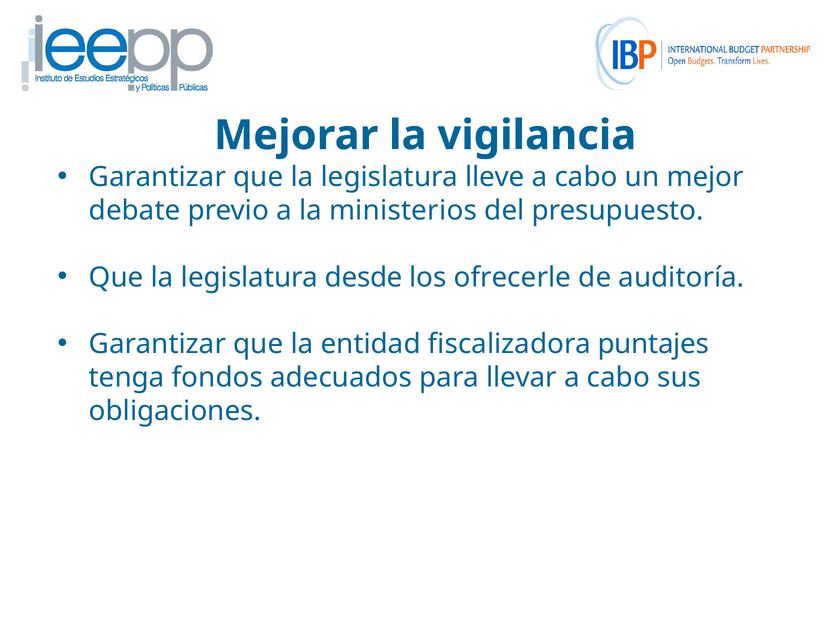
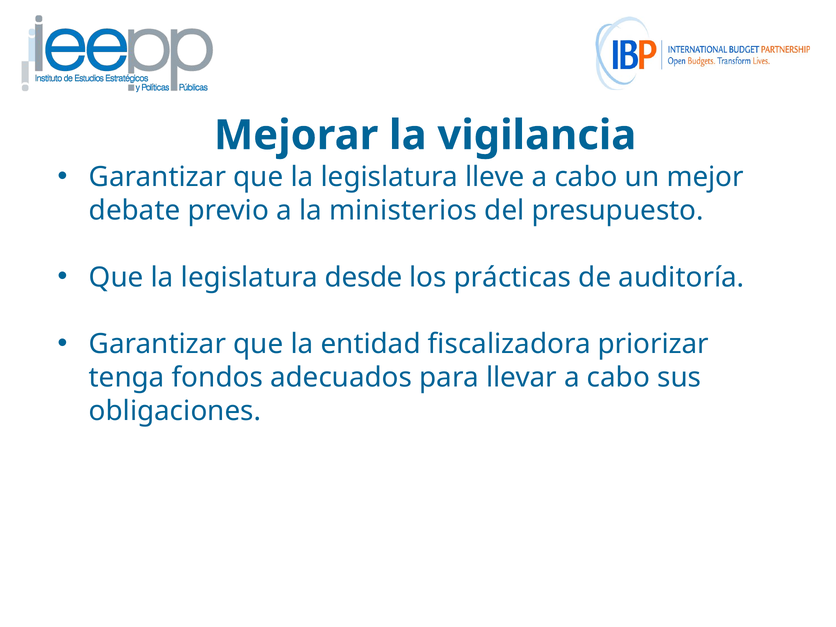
ofrecerle: ofrecerle -> prácticas
puntajes: puntajes -> priorizar
